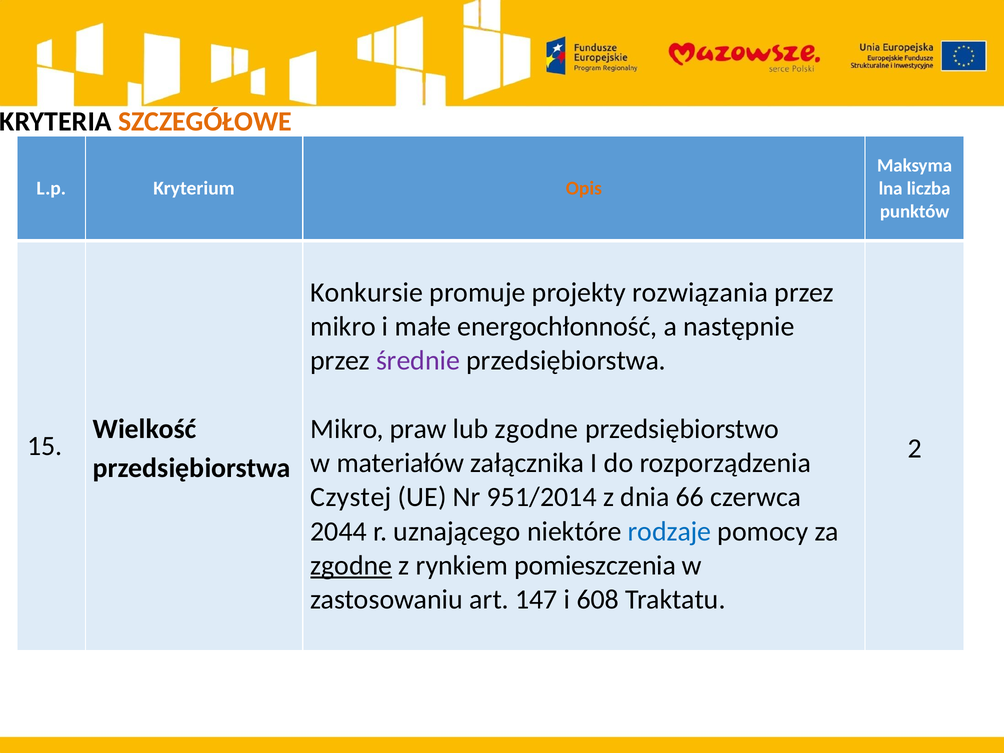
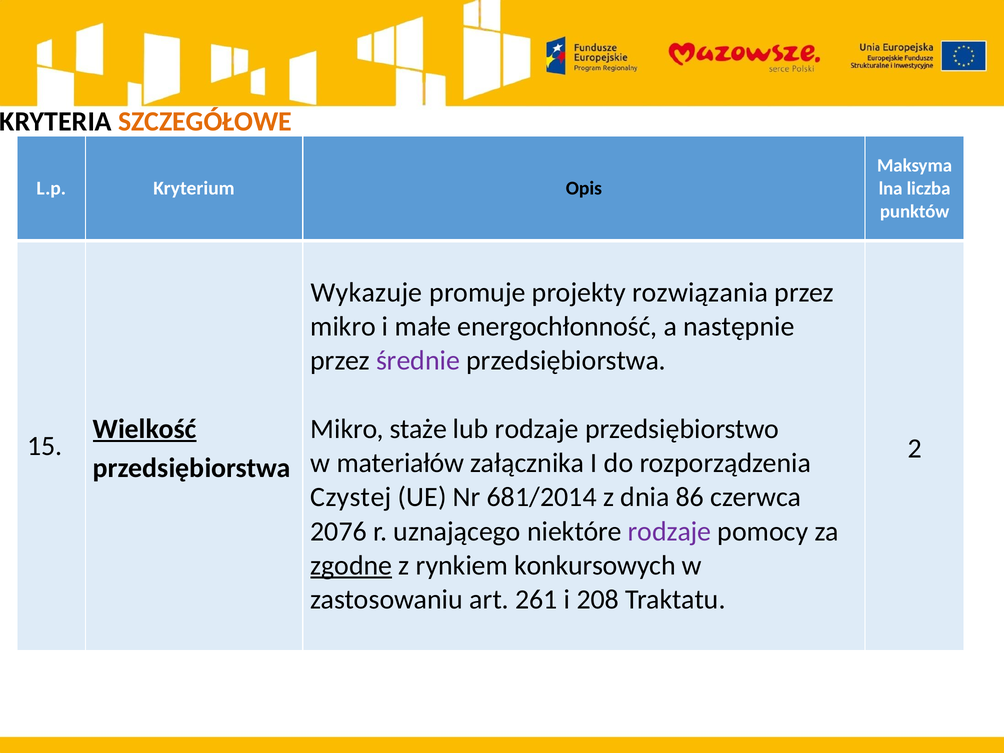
Opis colour: orange -> black
Konkursie: Konkursie -> Wykazuje
Wielkość underline: none -> present
praw: praw -> staże
lub zgodne: zgodne -> rodzaje
951/2014: 951/2014 -> 681/2014
66: 66 -> 86
2044: 2044 -> 2076
rodzaje at (670, 531) colour: blue -> purple
pomieszczenia: pomieszczenia -> konkursowych
147: 147 -> 261
608: 608 -> 208
